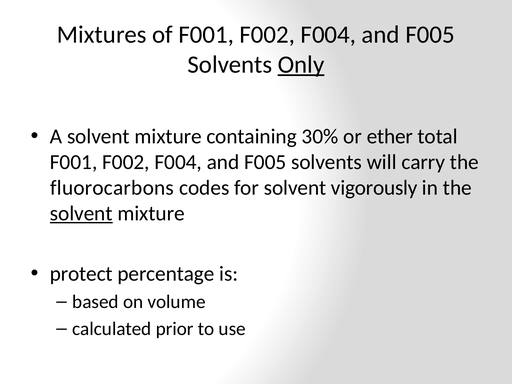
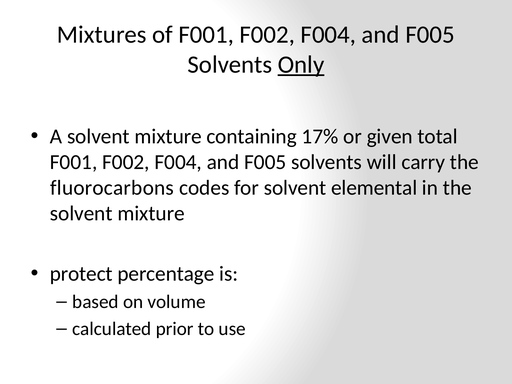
30%: 30% -> 17%
ether: ether -> given
vigorously: vigorously -> elemental
solvent at (81, 213) underline: present -> none
